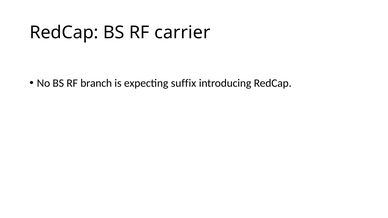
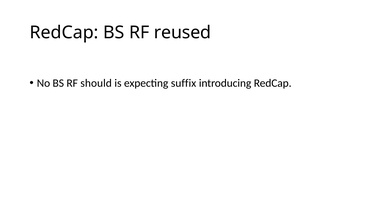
carrier: carrier -> reused
branch: branch -> should
